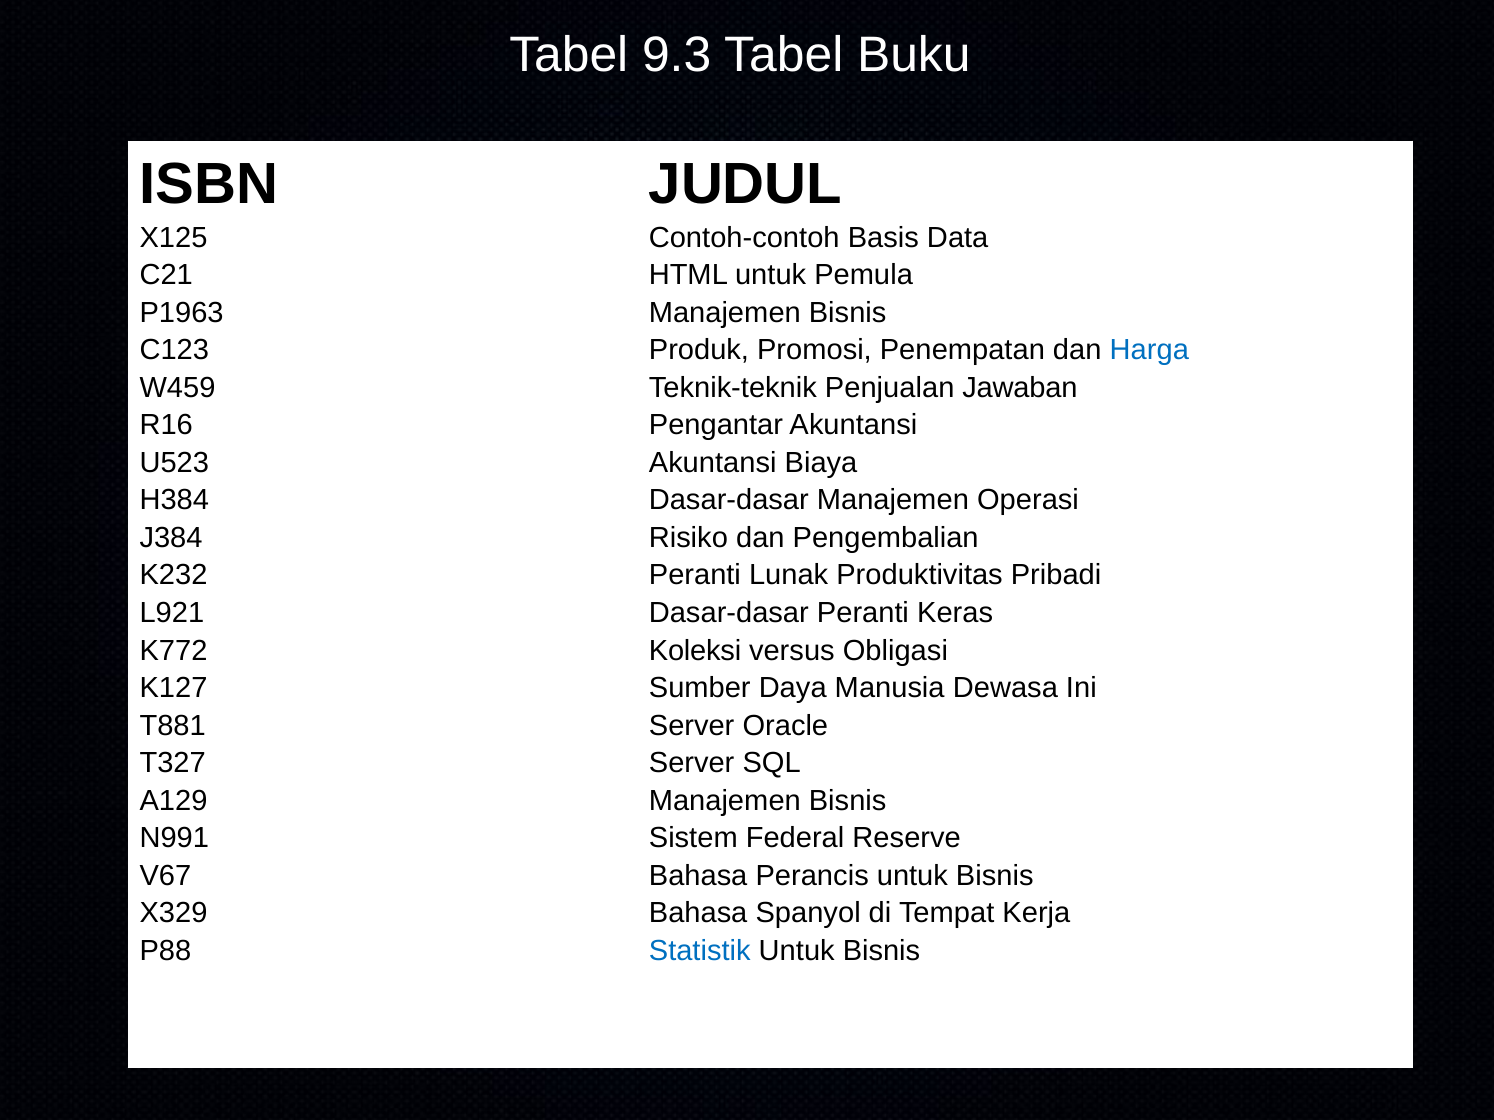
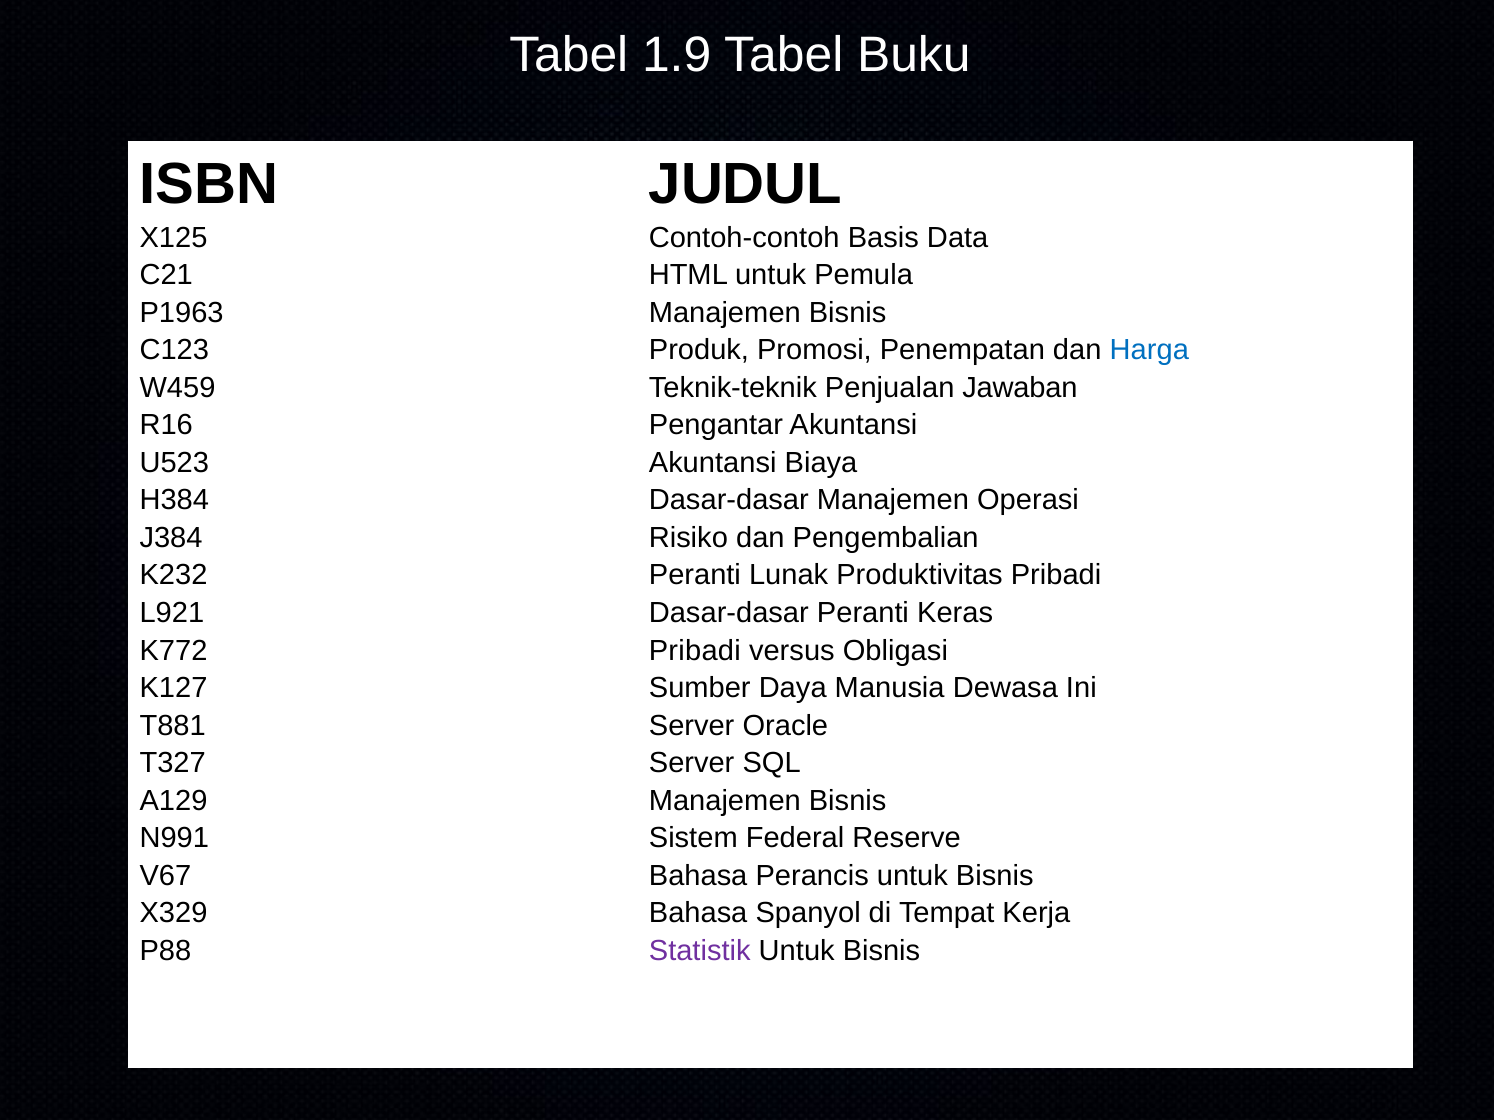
9.3: 9.3 -> 1.9
Koleksi at (695, 651): Koleksi -> Pribadi
Statistik colour: blue -> purple
